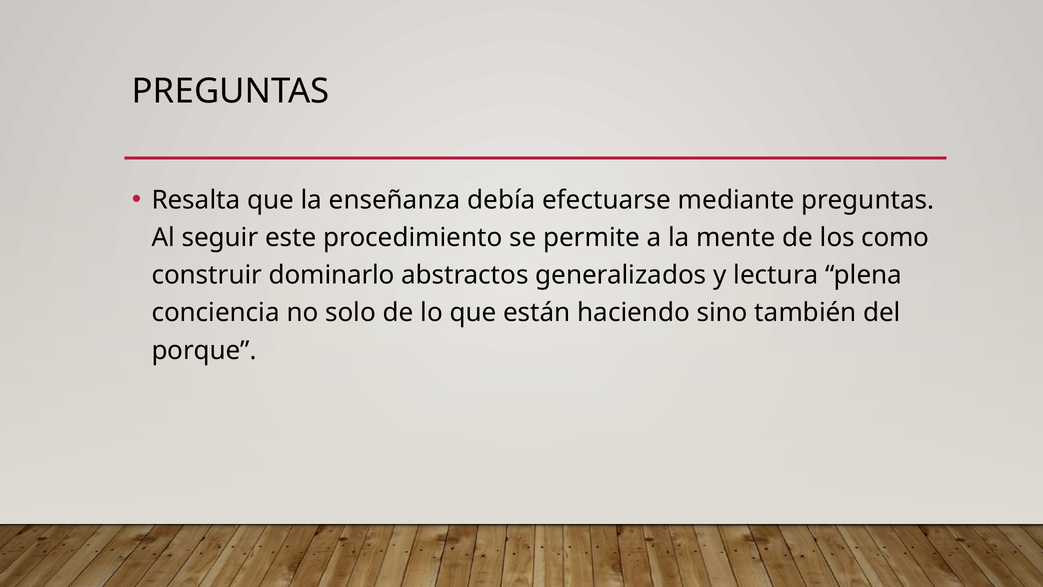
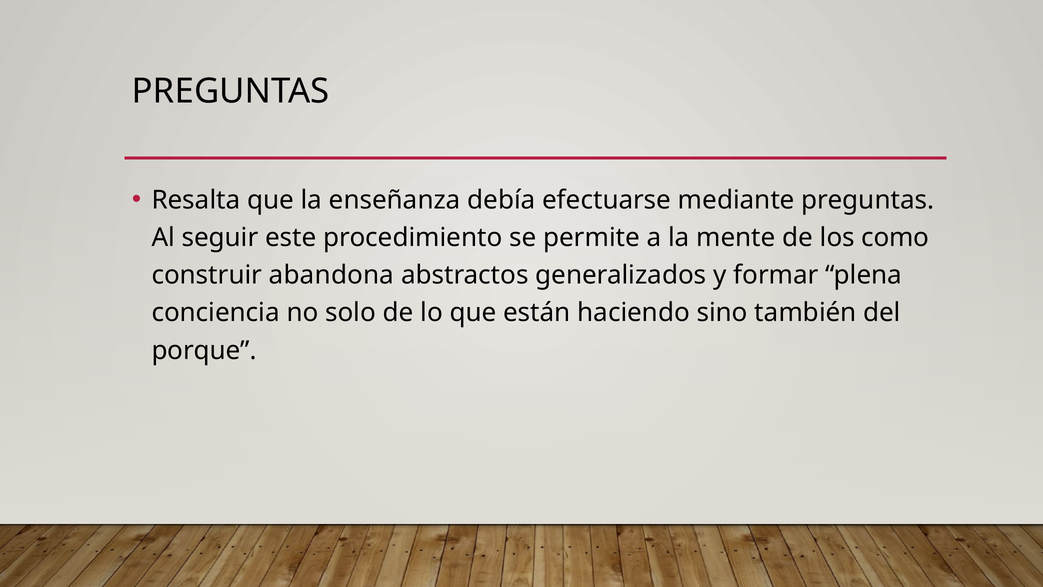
dominarlo: dominarlo -> abandona
lectura: lectura -> formar
